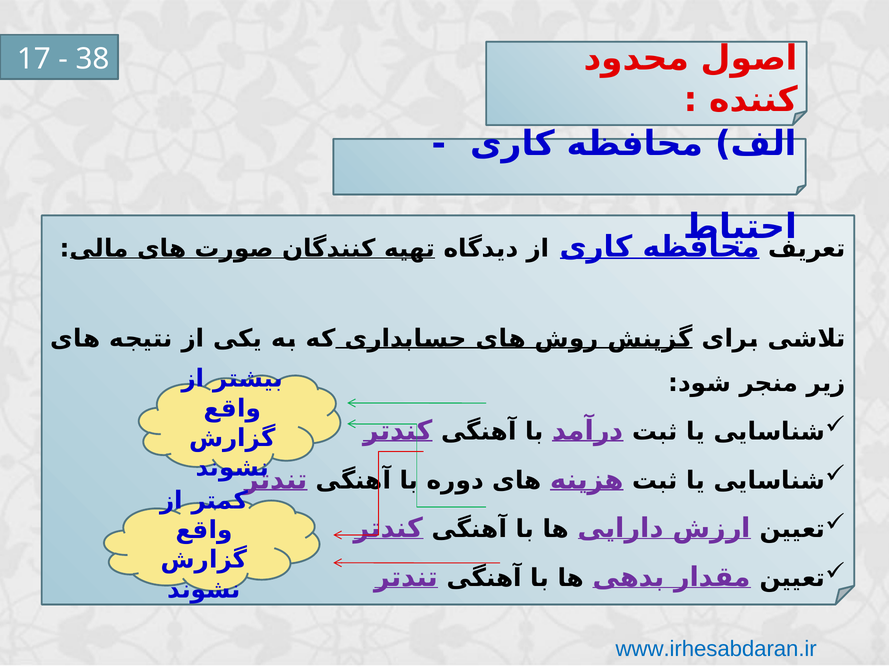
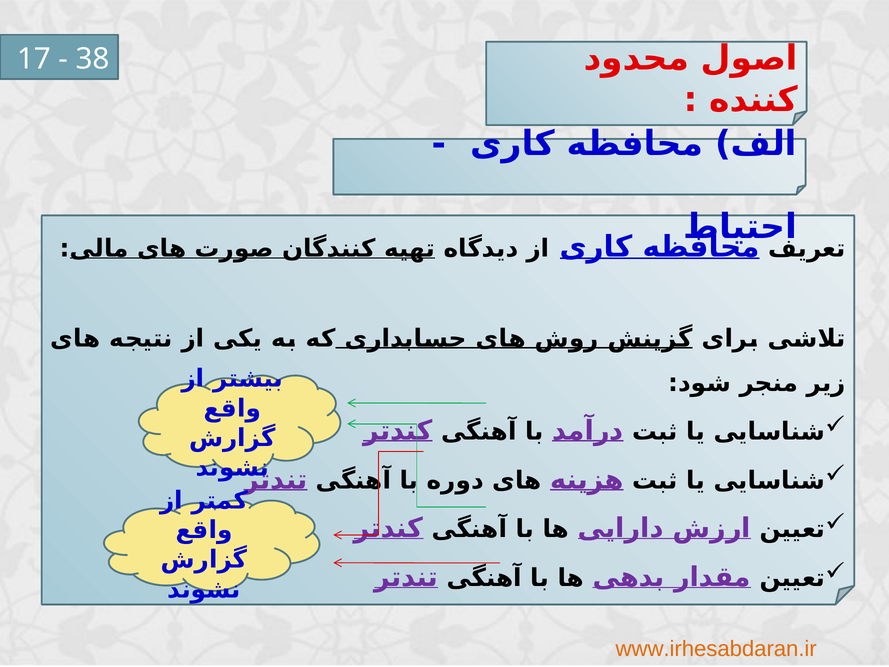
www.irhesabdaran.ir colour: blue -> orange
